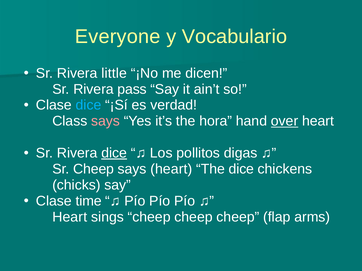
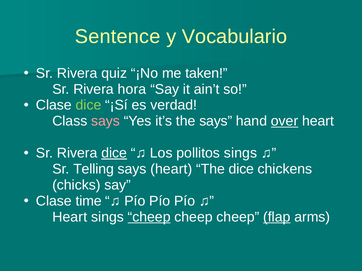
Everyone: Everyone -> Sentence
little: little -> quiz
dicen: dicen -> taken
pass: pass -> hora
dice at (89, 105) colour: light blue -> light green
the hora: hora -> says
pollitos digas: digas -> sings
Sr Cheep: Cheep -> Telling
cheep at (149, 217) underline: none -> present
flap underline: none -> present
